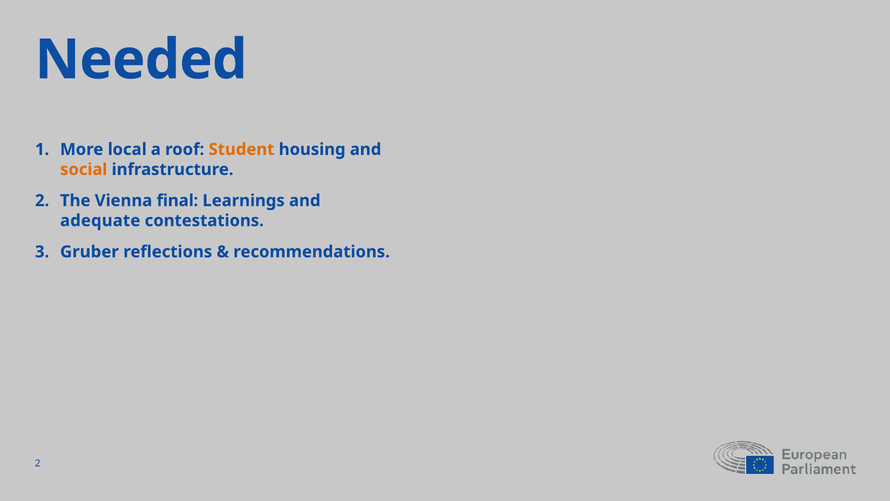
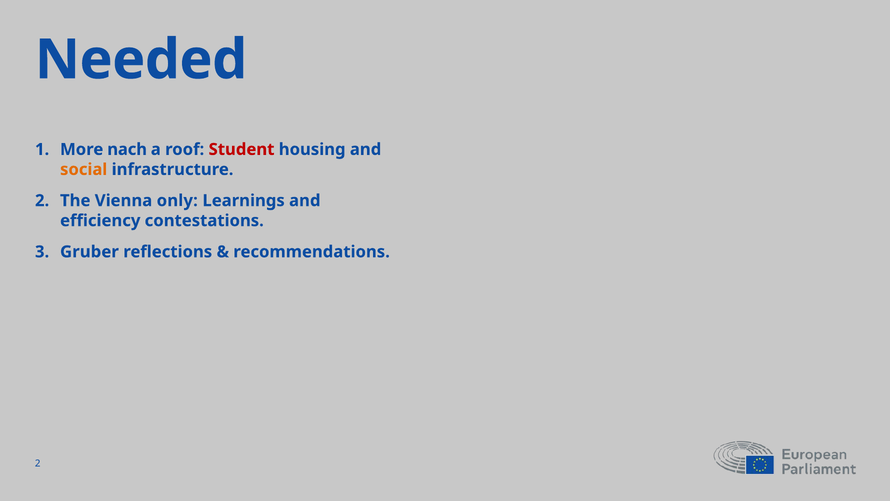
local: local -> nach
Student colour: orange -> red
final: final -> only
adequate: adequate -> efficiency
